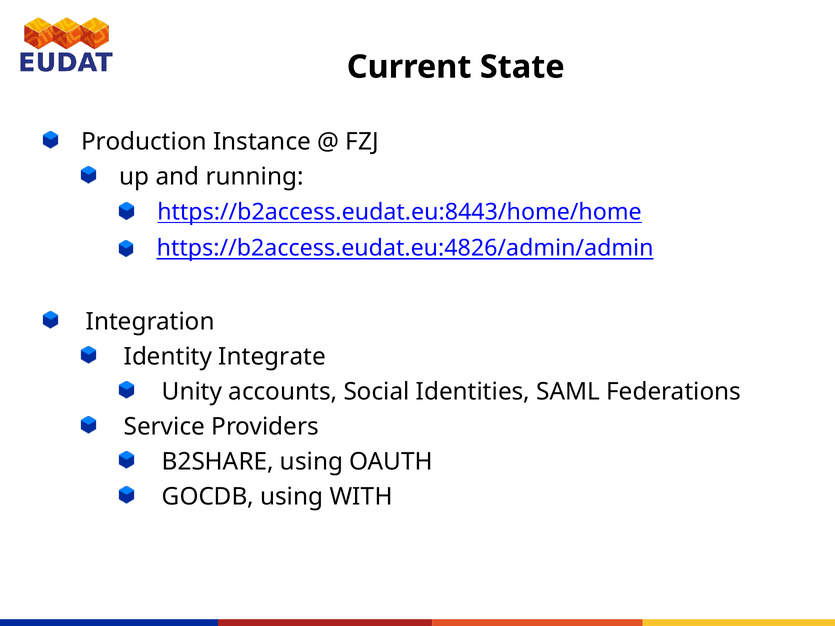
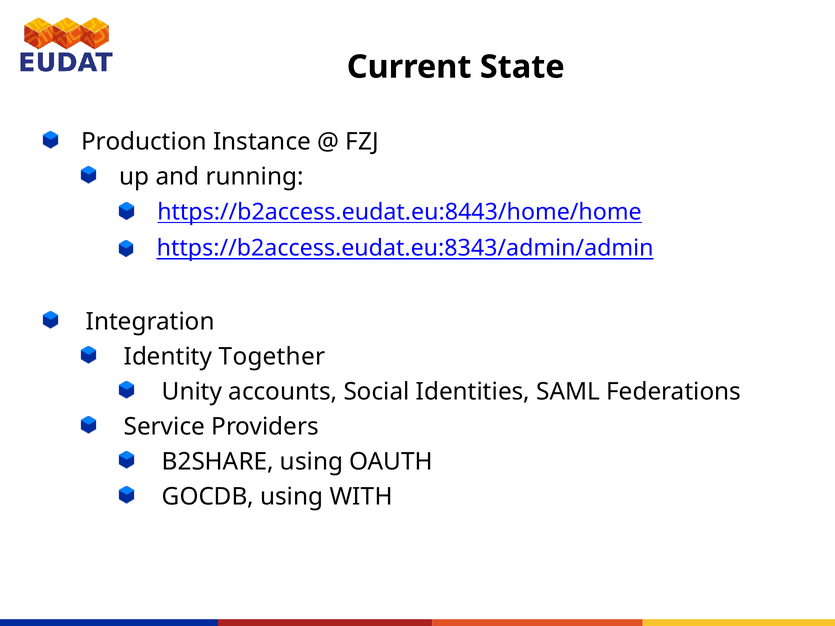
https://b2access.eudat.eu:4826/admin/admin: https://b2access.eudat.eu:4826/admin/admin -> https://b2access.eudat.eu:8343/admin/admin
Integrate: Integrate -> Together
